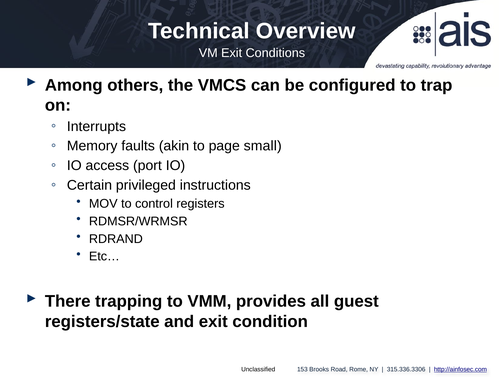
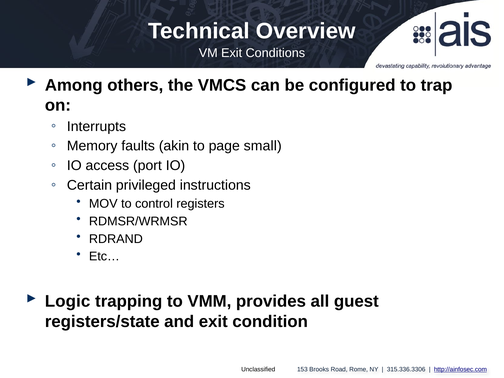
There: There -> Logic
